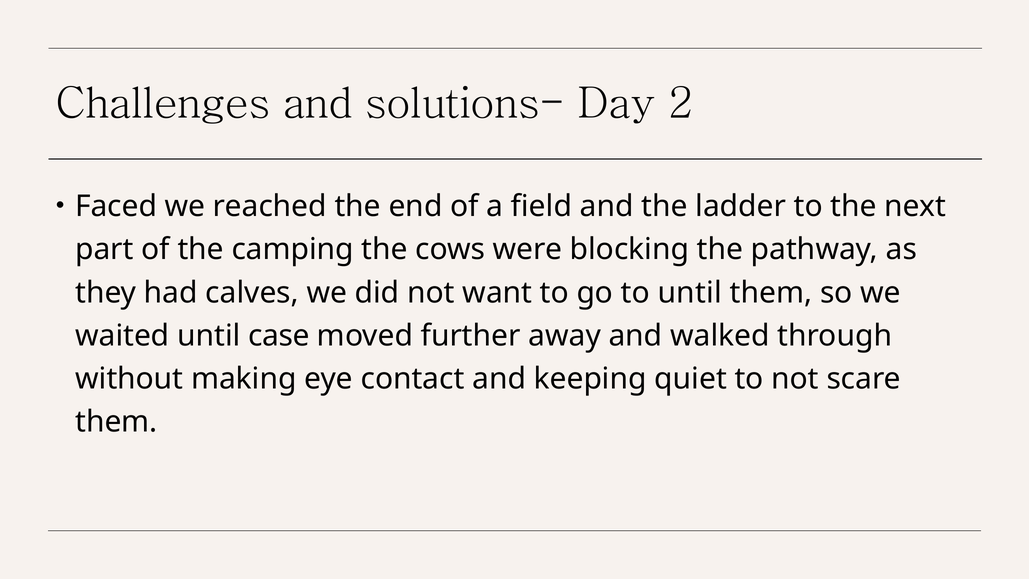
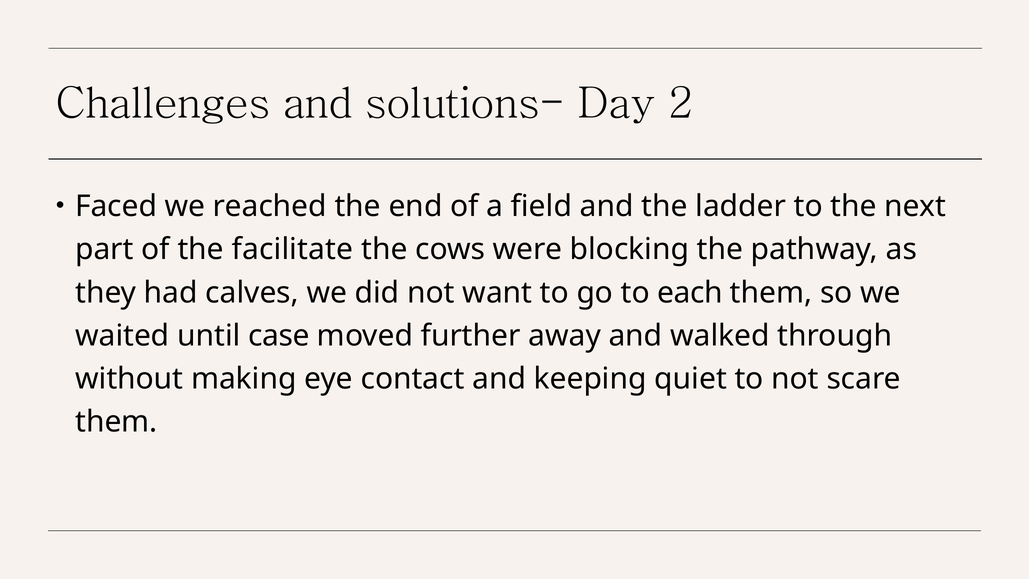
camping: camping -> facilitate
to until: until -> each
